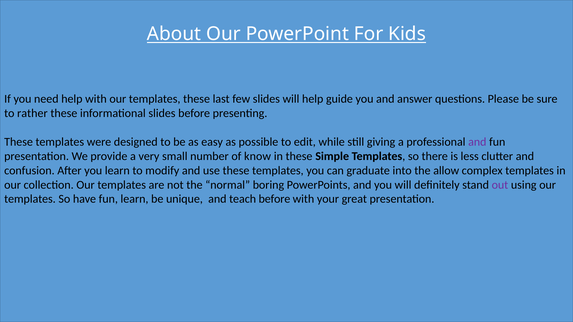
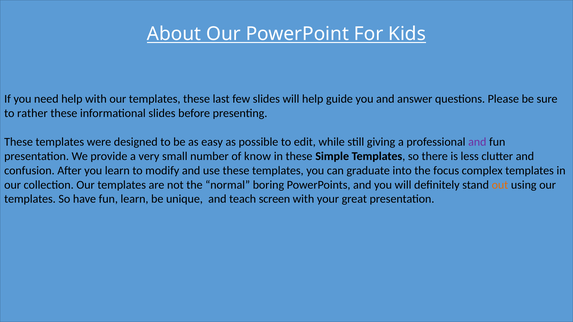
allow: allow -> focus
out colour: purple -> orange
teach before: before -> screen
